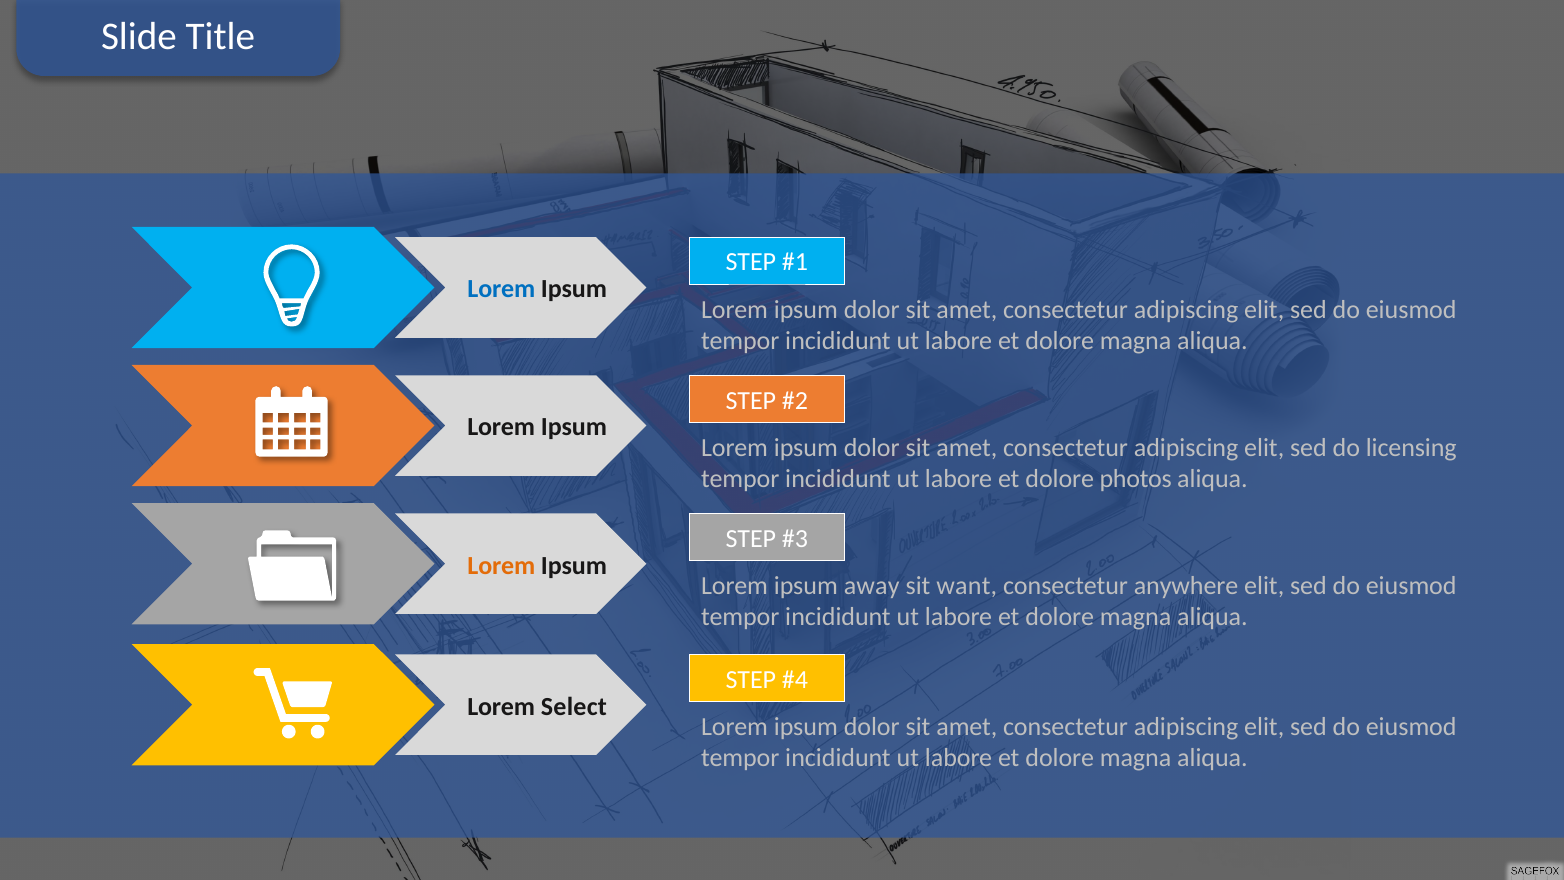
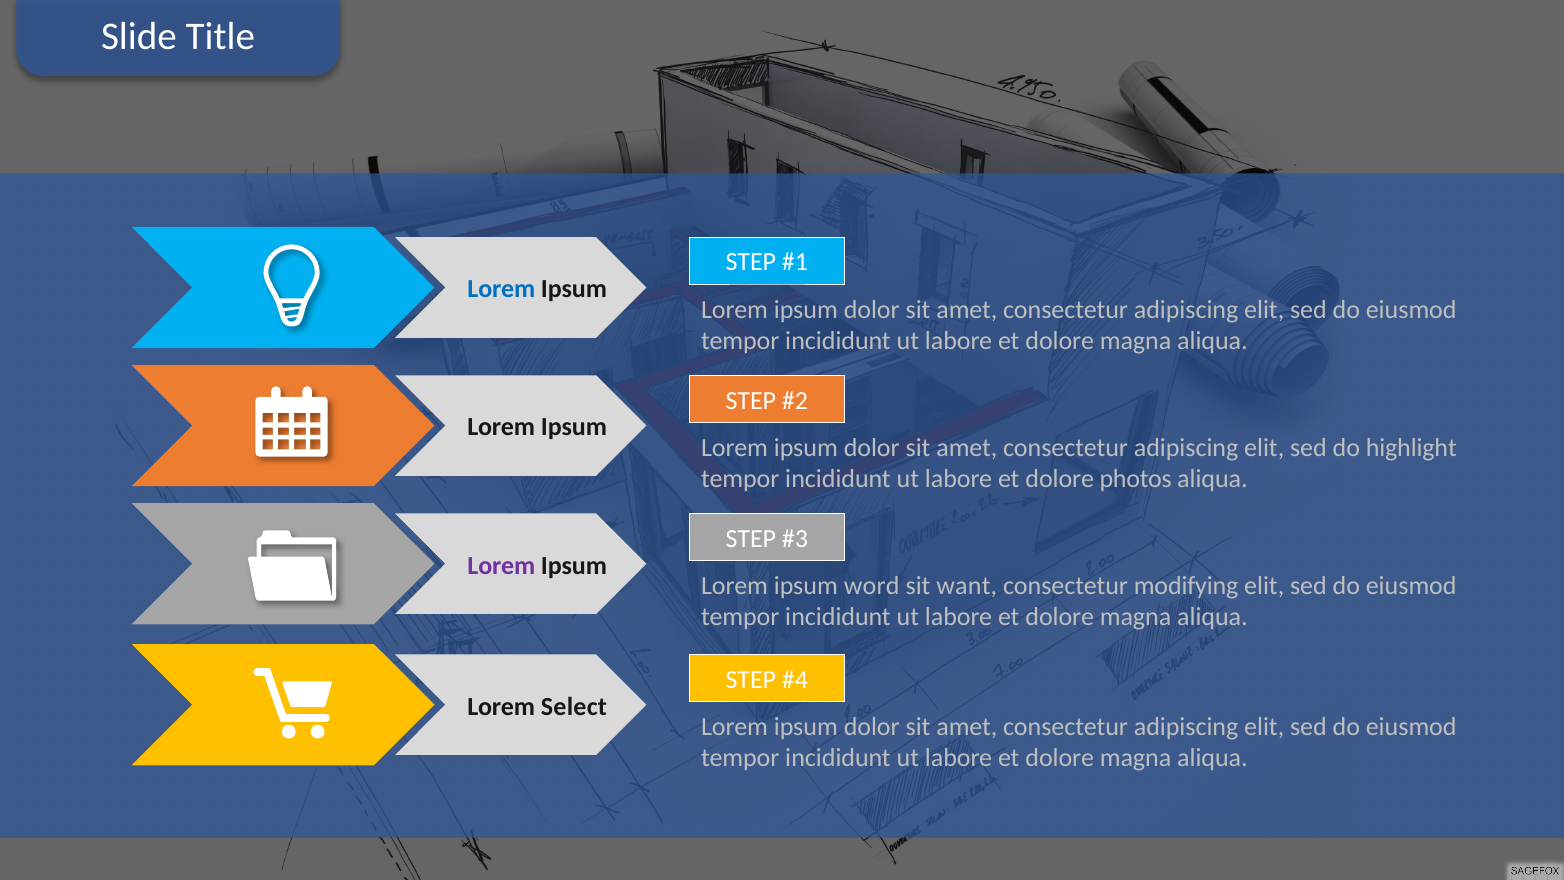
licensing: licensing -> highlight
Lorem at (501, 565) colour: orange -> purple
away: away -> word
anywhere: anywhere -> modifying
